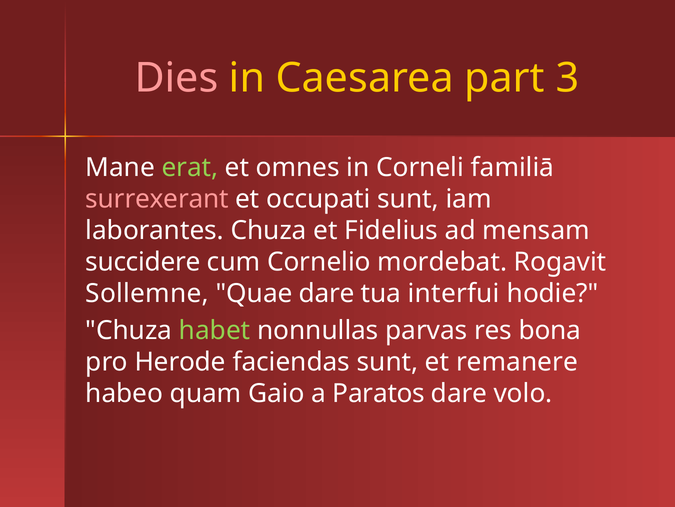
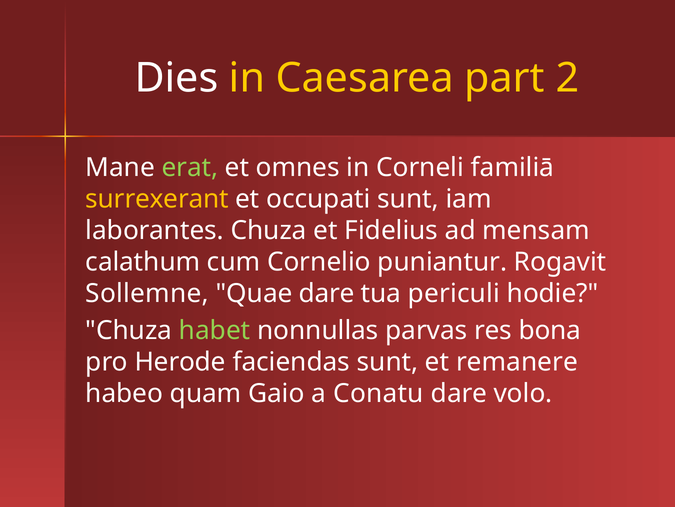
Dies colour: pink -> white
3: 3 -> 2
surrexerant colour: pink -> yellow
succidere: succidere -> calathum
mordebat: mordebat -> puniantur
interfui: interfui -> periculi
Paratos: Paratos -> Conatu
